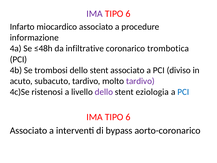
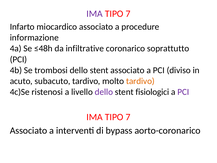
6 at (128, 14): 6 -> 7
trombotica: trombotica -> soprattutto
tardivo at (140, 81) colour: purple -> orange
eziologia: eziologia -> fisiologici
PCI at (183, 92) colour: blue -> purple
6 at (128, 117): 6 -> 7
